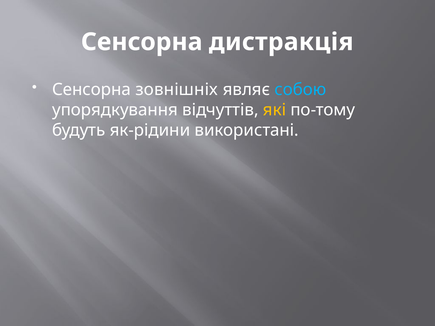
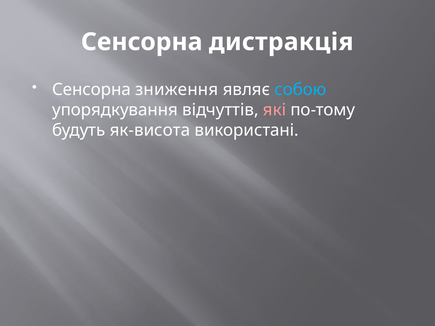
зовнішніх: зовнішніх -> зниження
які colour: yellow -> pink
як-рідини: як-рідини -> як-висота
